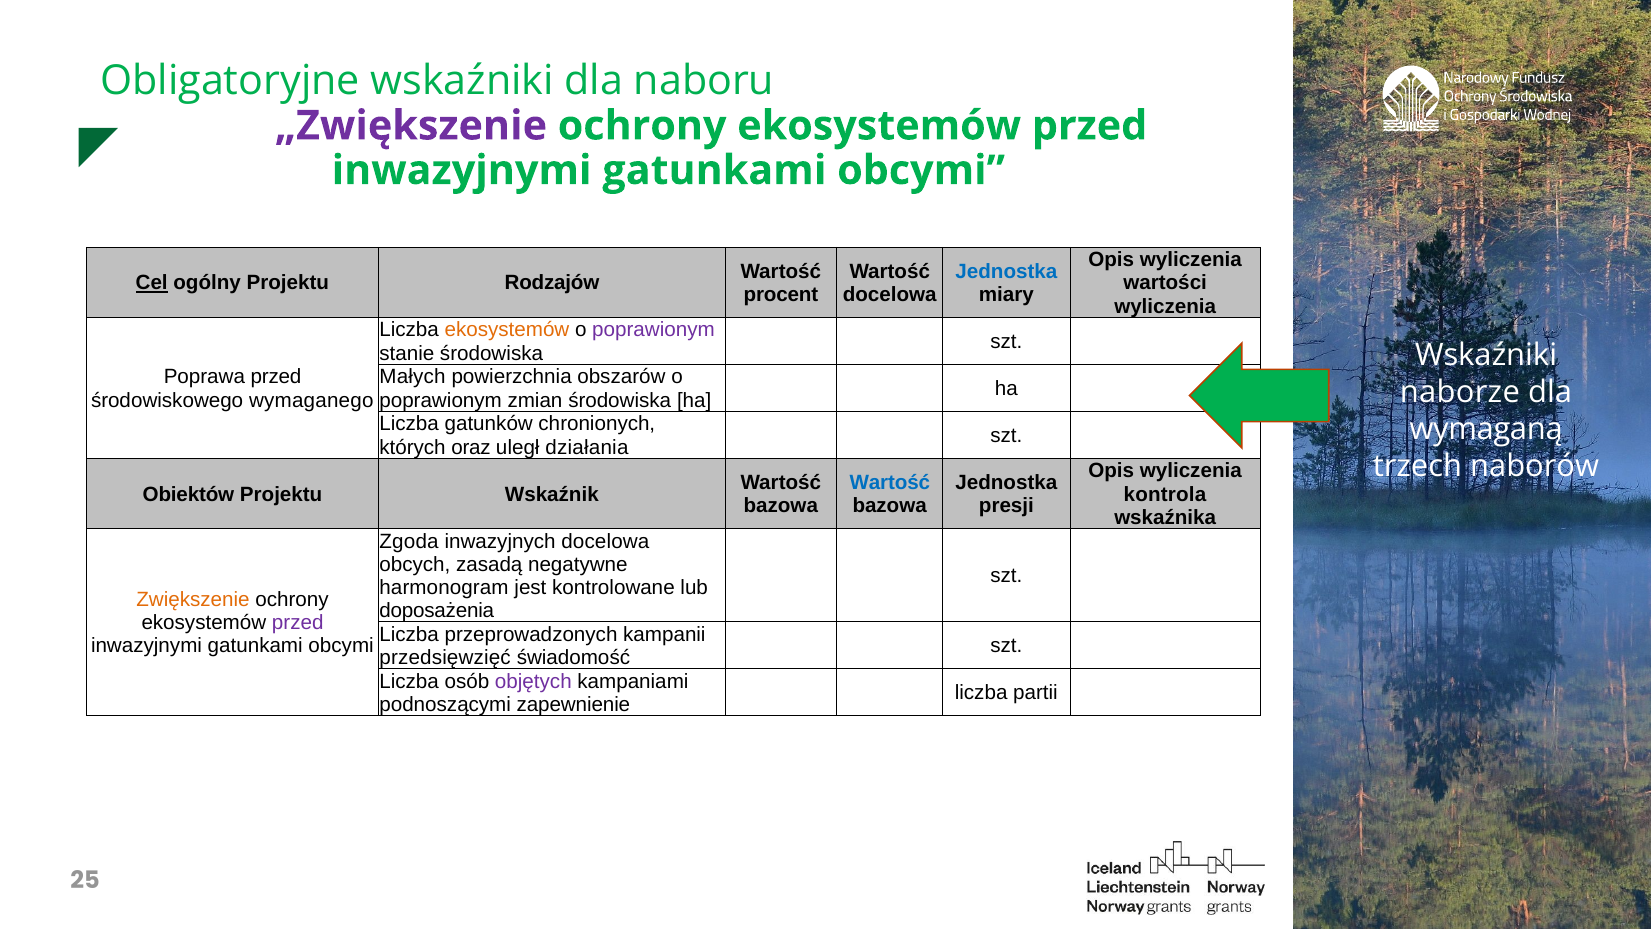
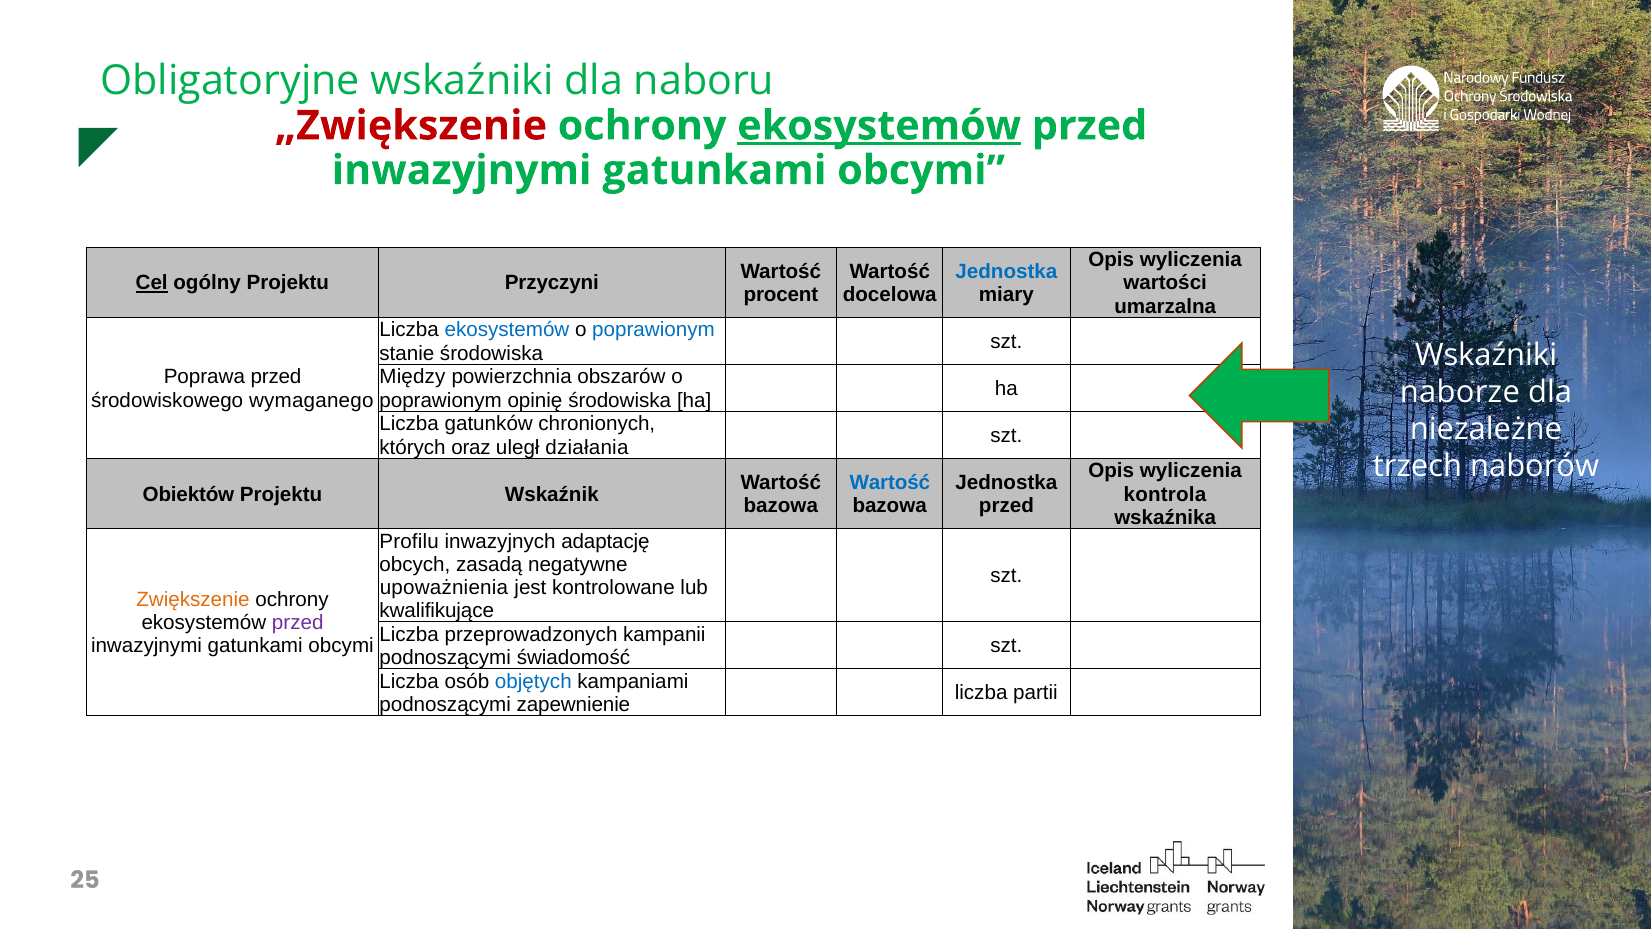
„Zwiększenie colour: purple -> red
ekosystemów at (879, 126) underline: none -> present
Rodzajów: Rodzajów -> Przyczyni
wyliczenia at (1165, 306): wyliczenia -> umarzalna
ekosystemów at (507, 330) colour: orange -> blue
poprawionym at (654, 330) colour: purple -> blue
Małych: Małych -> Między
zmian: zmian -> opinię
wymaganą: wymaganą -> niezależne
presji at (1006, 506): presji -> przed
Zgoda: Zgoda -> Profilu
inwazyjnych docelowa: docelowa -> adaptację
harmonogram: harmonogram -> upoważnienia
doposażenia: doposażenia -> kwalifikujące
przedsięwzięć at (445, 657): przedsięwzięć -> podnoszącymi
objętych colour: purple -> blue
